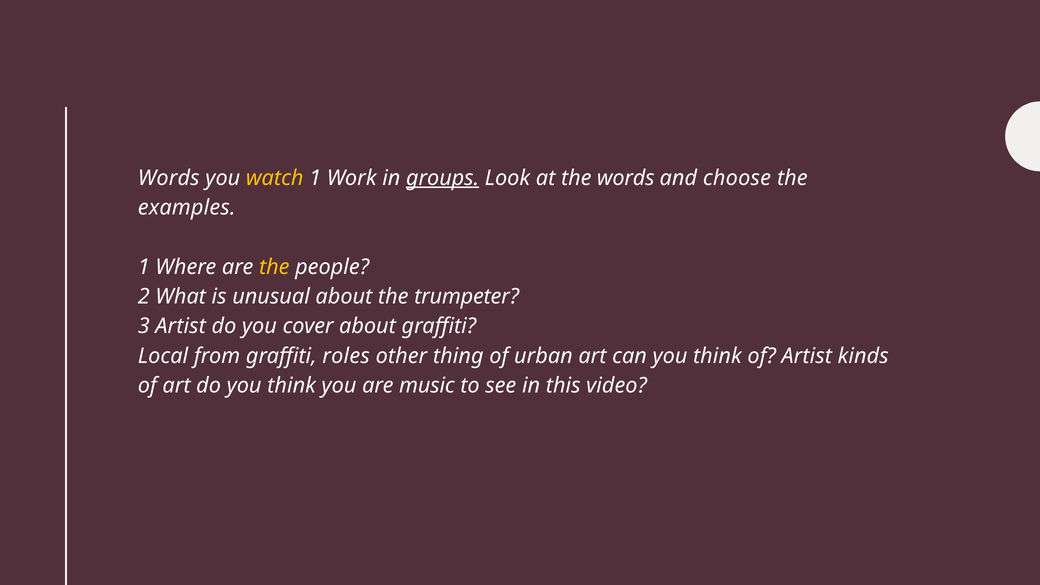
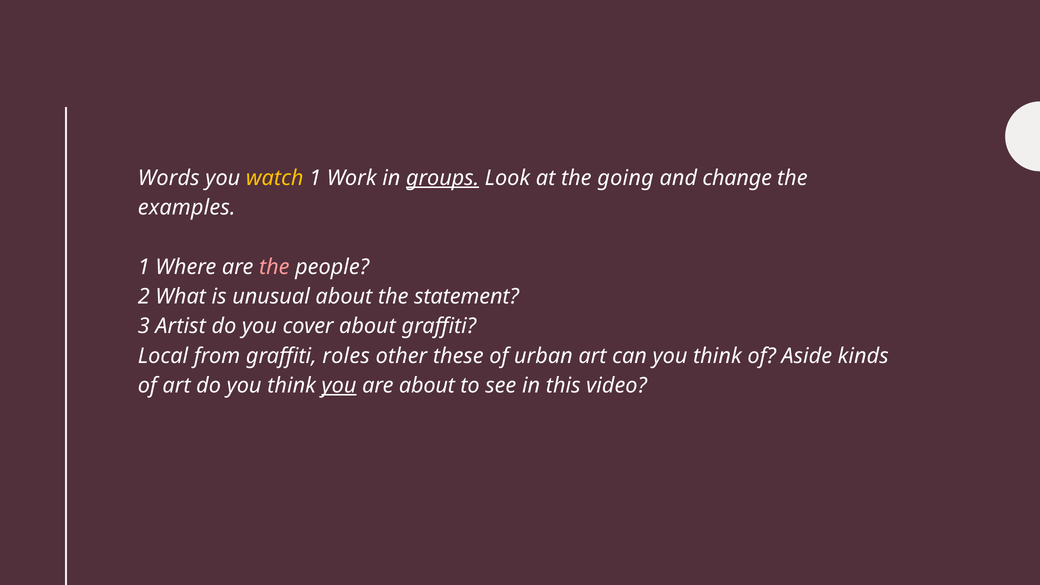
the words: words -> going
choose: choose -> change
the at (274, 267) colour: yellow -> pink
trumpeter: trumpeter -> statement
thing: thing -> these
of Artist: Artist -> Aside
you at (339, 385) underline: none -> present
are music: music -> about
